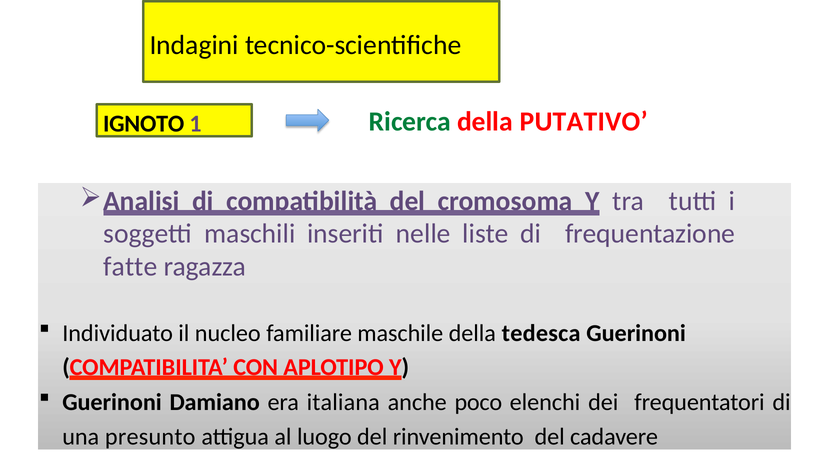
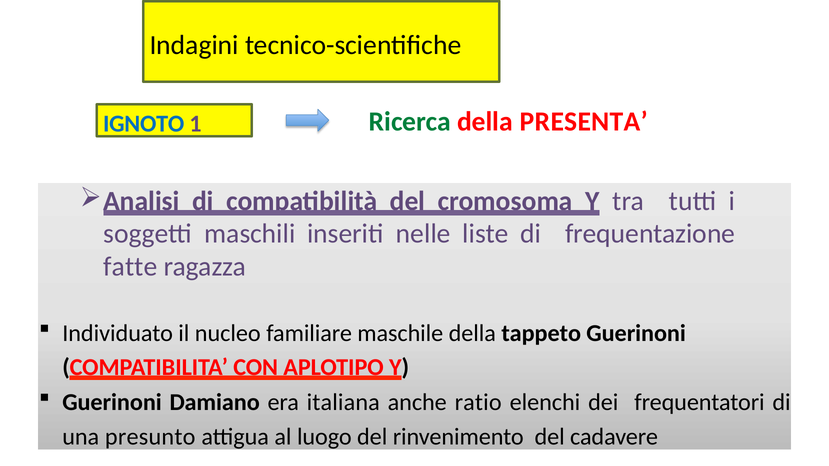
PUTATIVO: PUTATIVO -> PRESENTA
IGNOTO colour: black -> blue
tedesca: tedesca -> tappeto
poco: poco -> ratio
